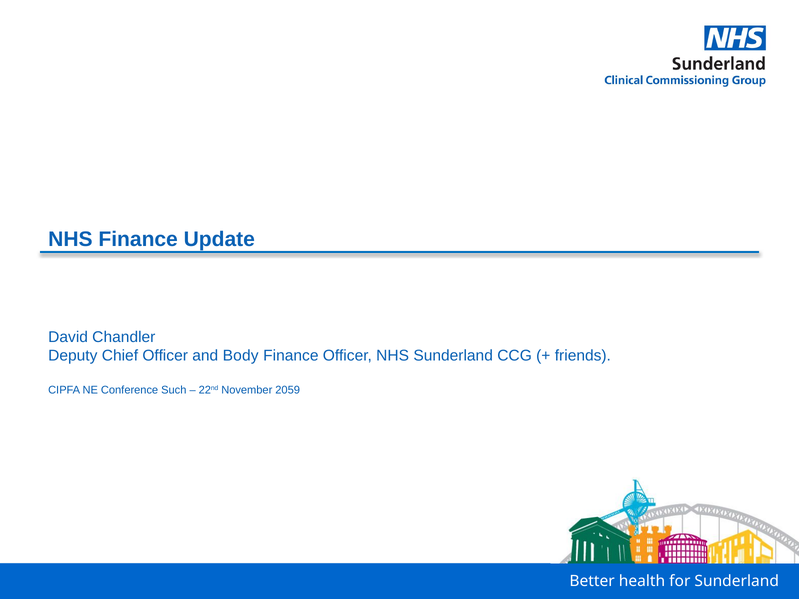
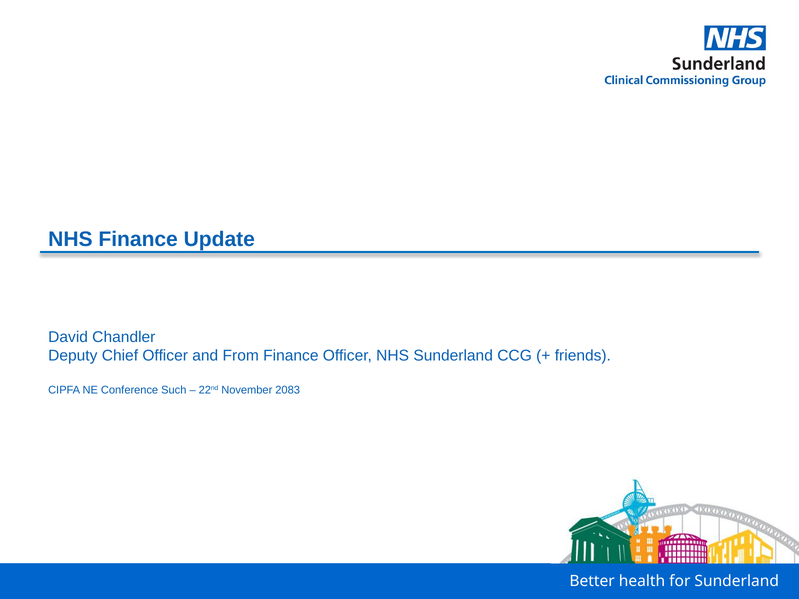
Body: Body -> From
2059: 2059 -> 2083
